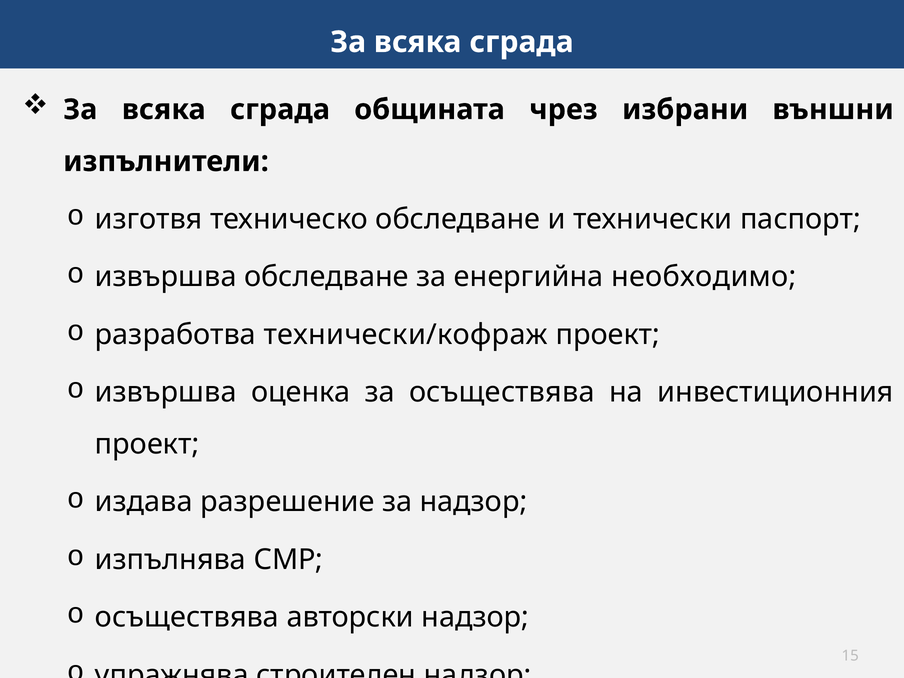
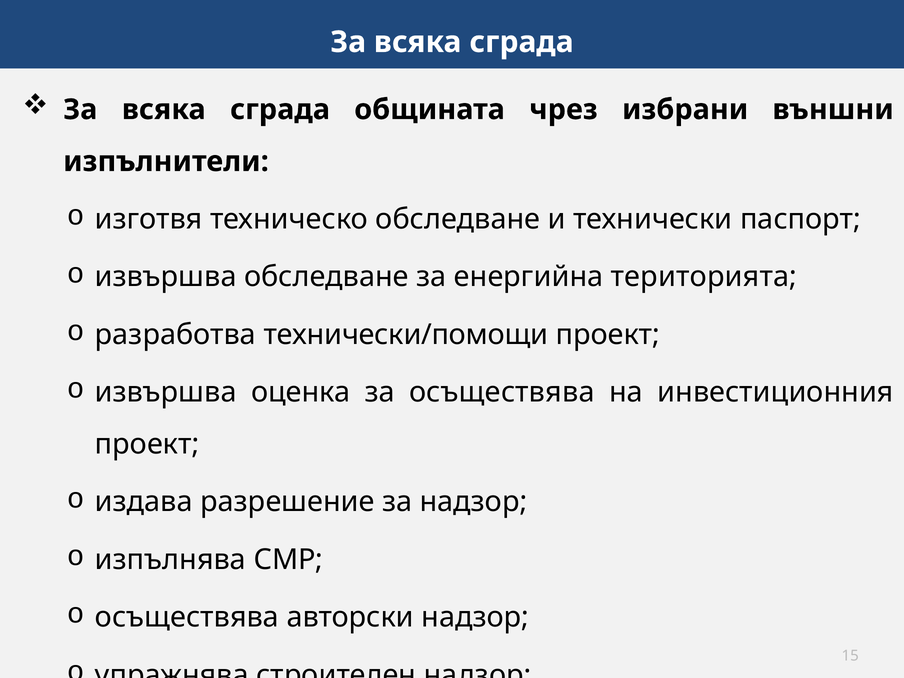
необходимо: необходимо -> територията
технически/кофраж: технически/кофраж -> технически/помощи
